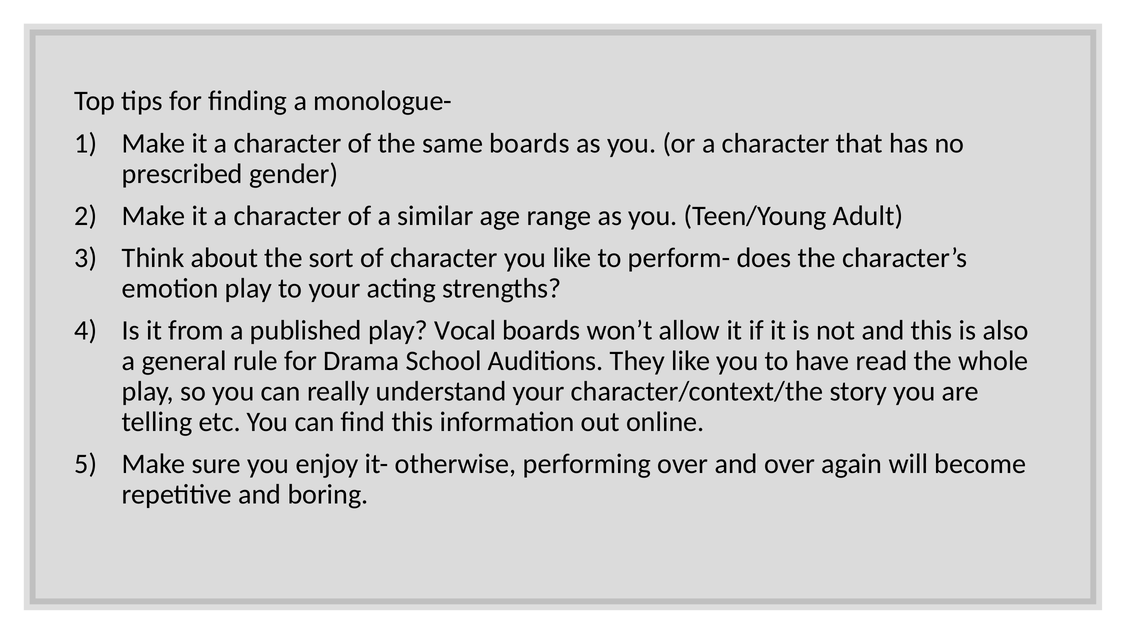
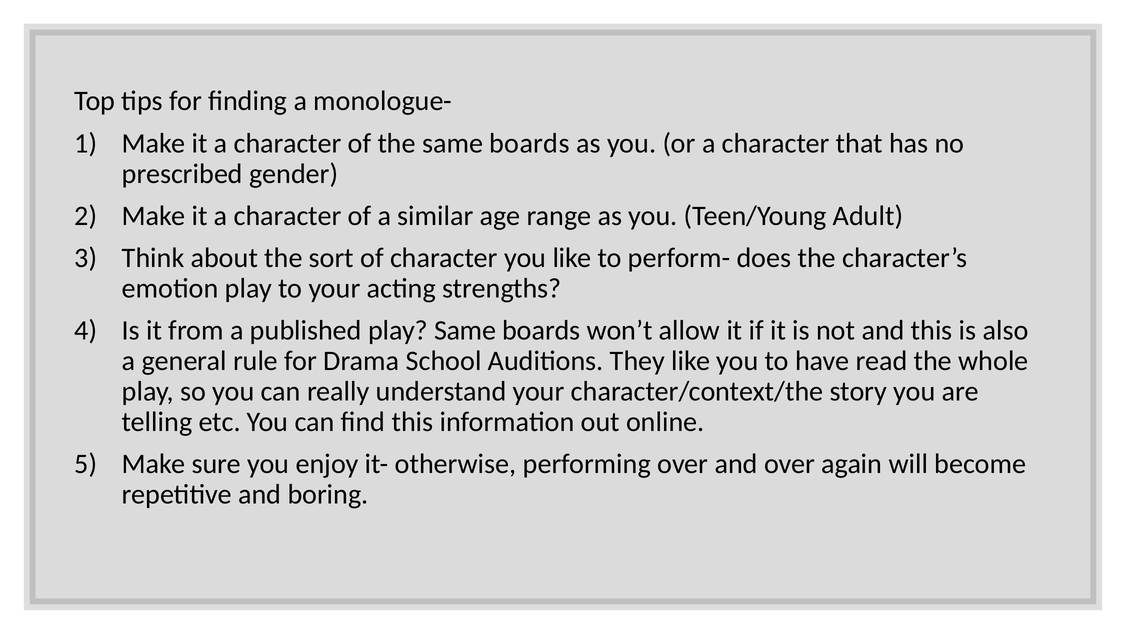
play Vocal: Vocal -> Same
